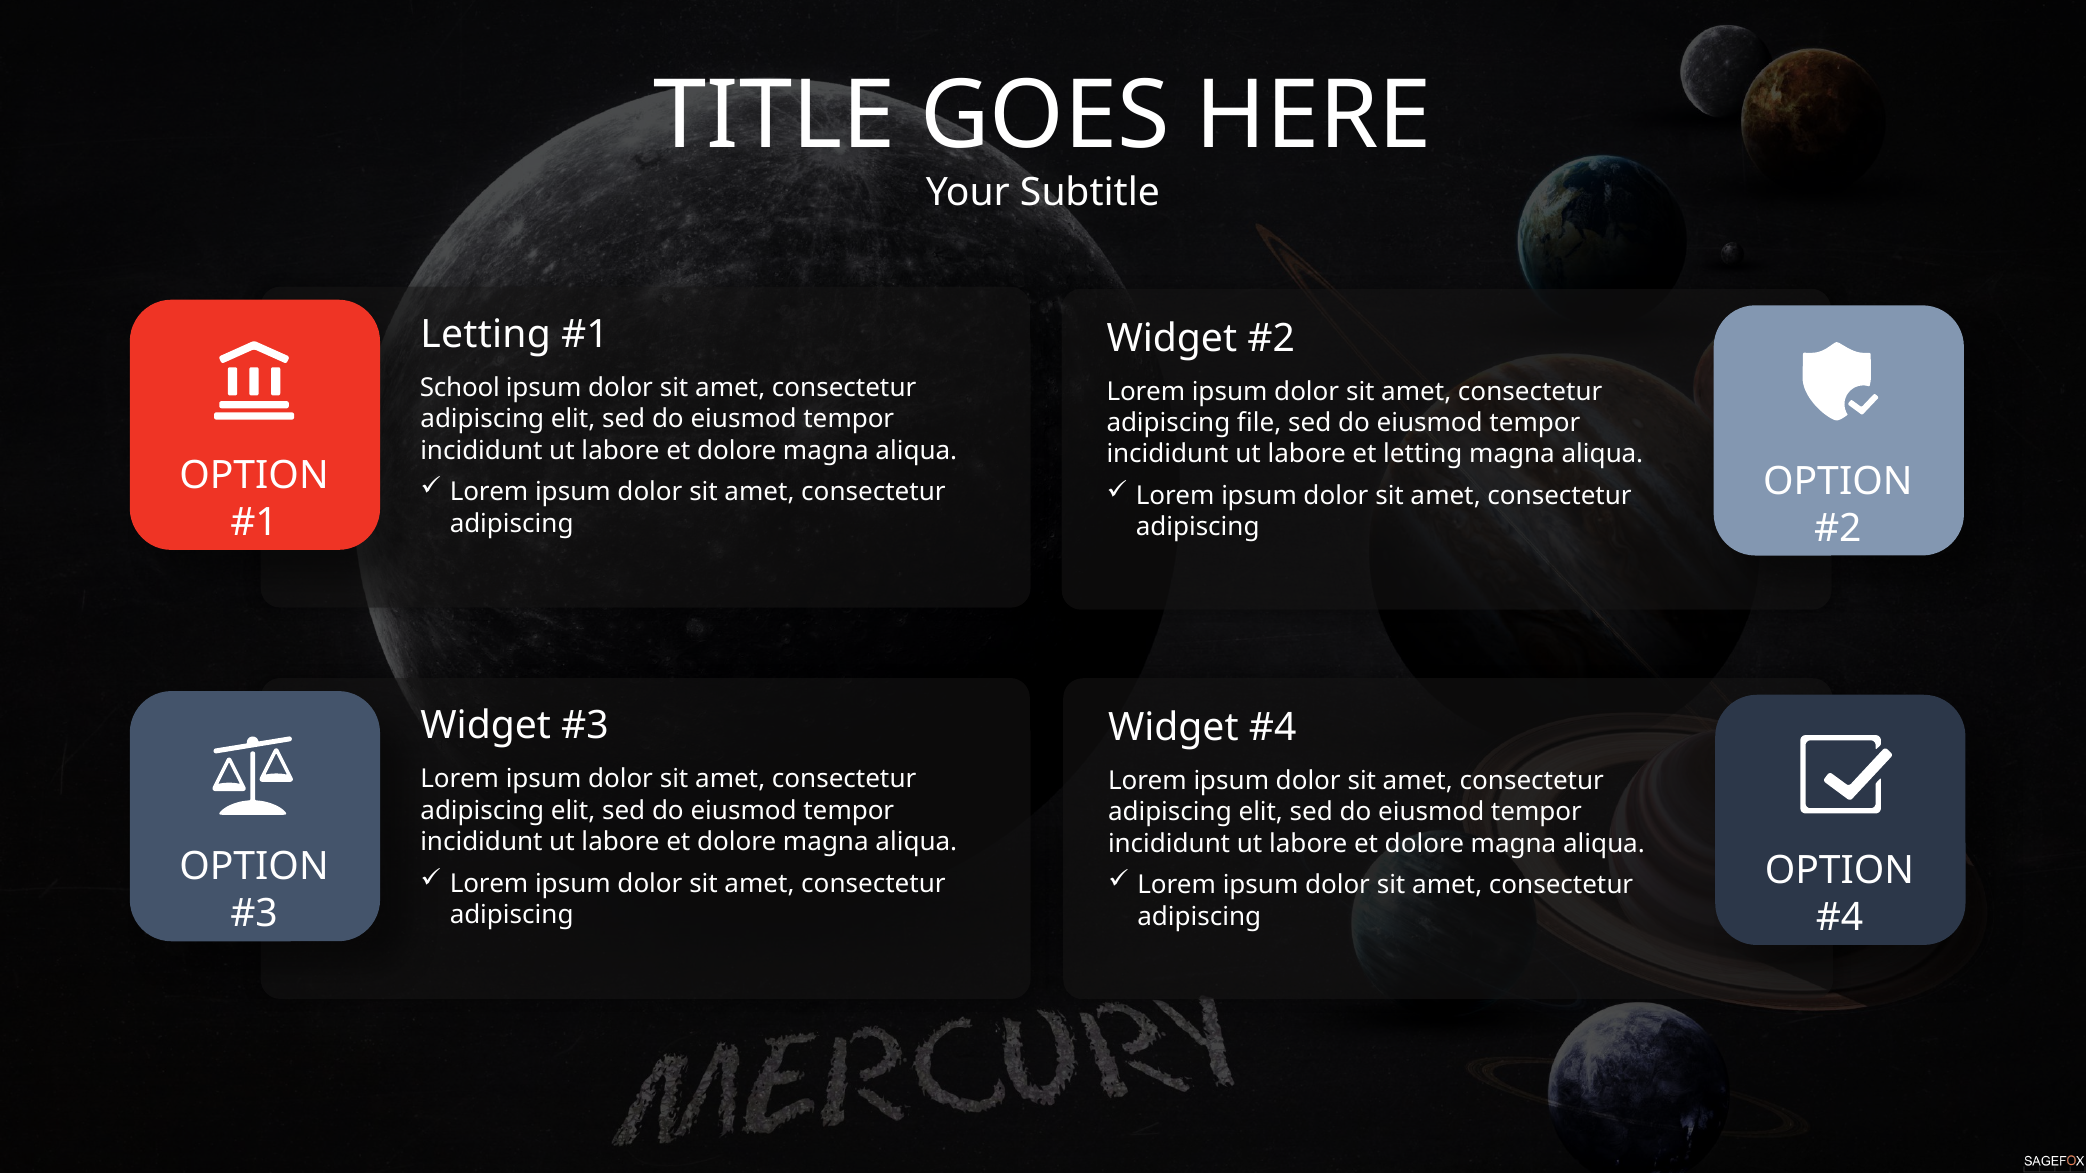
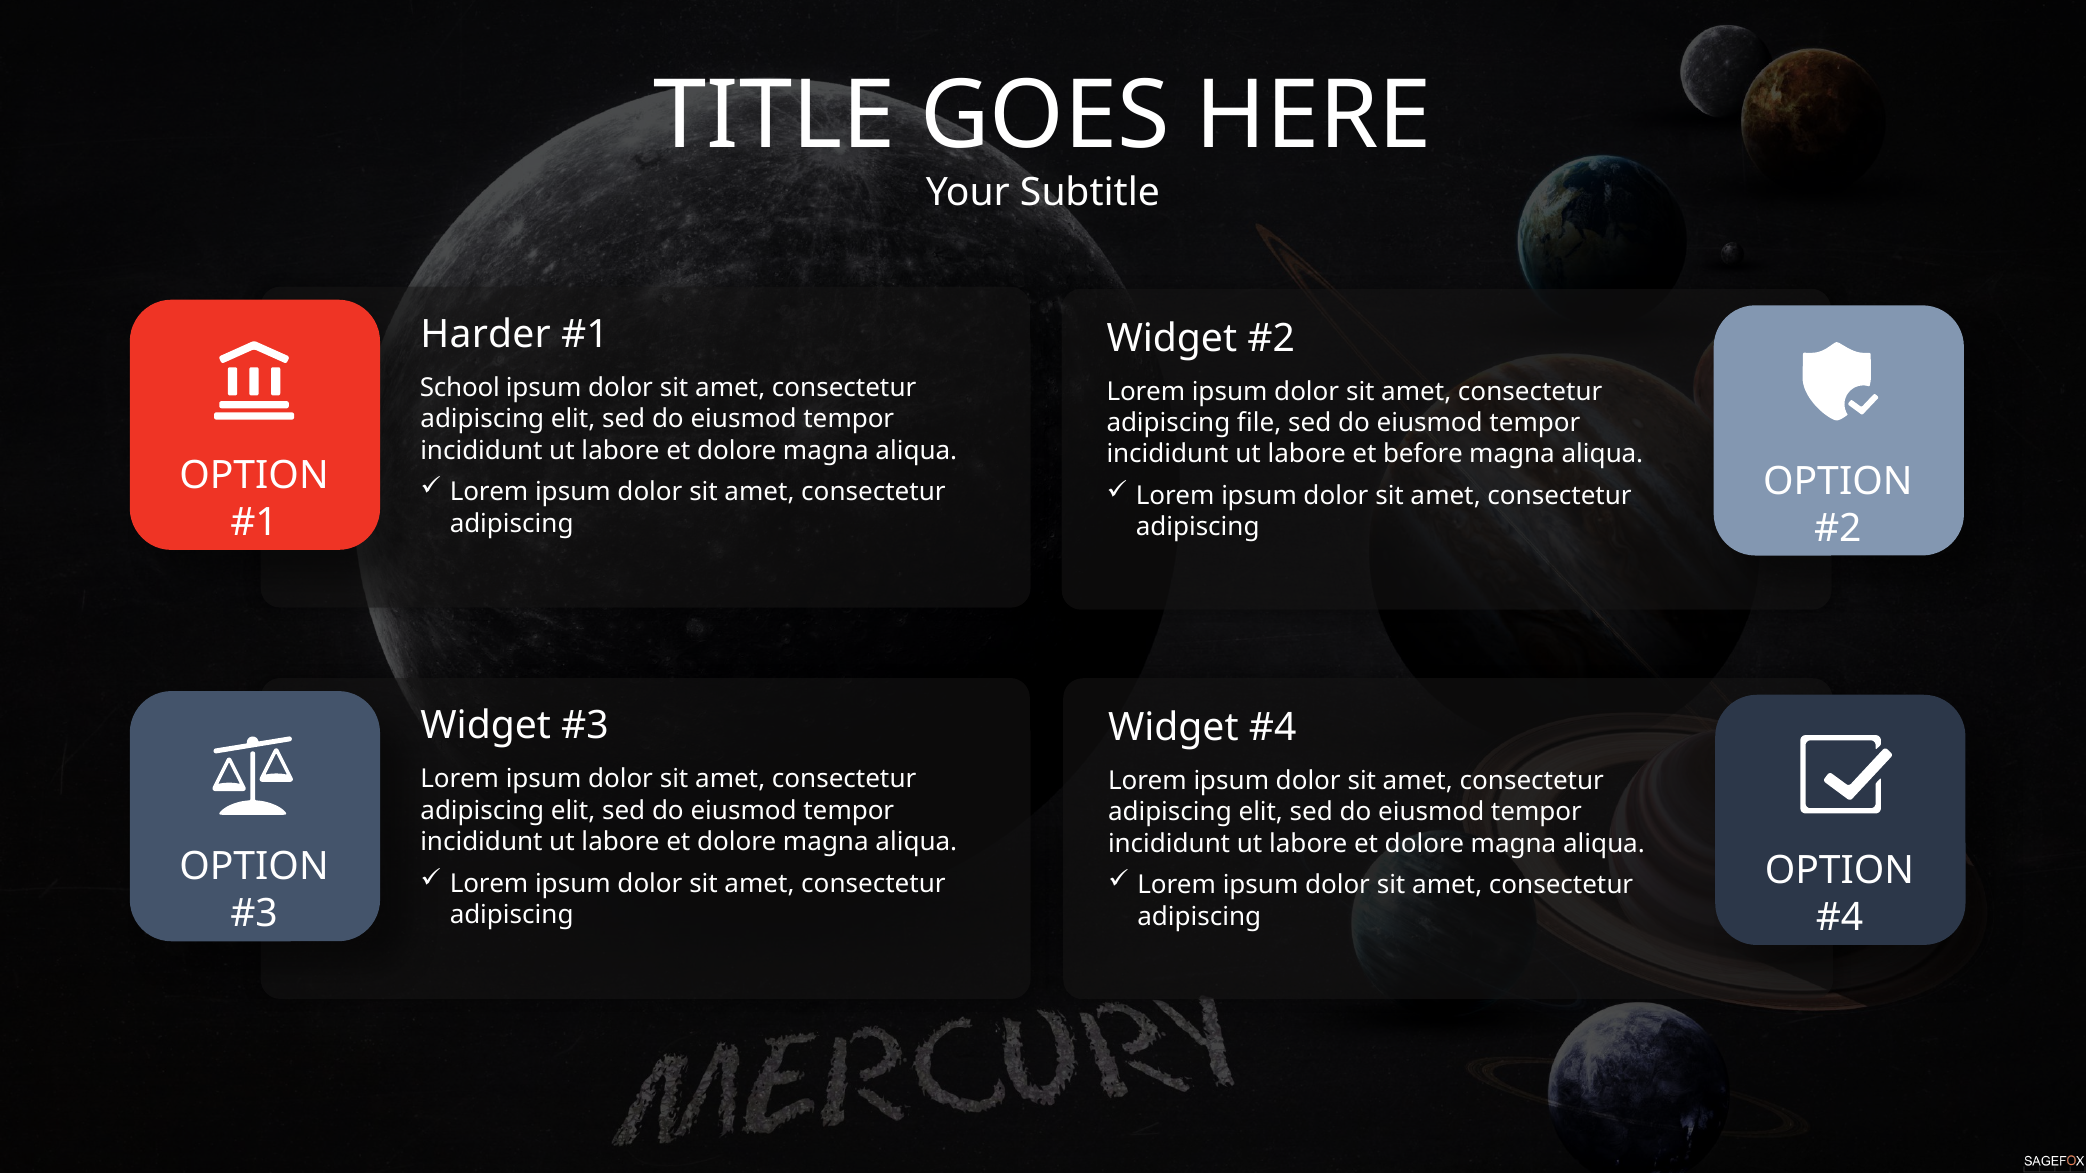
Letting at (486, 335): Letting -> Harder
et letting: letting -> before
